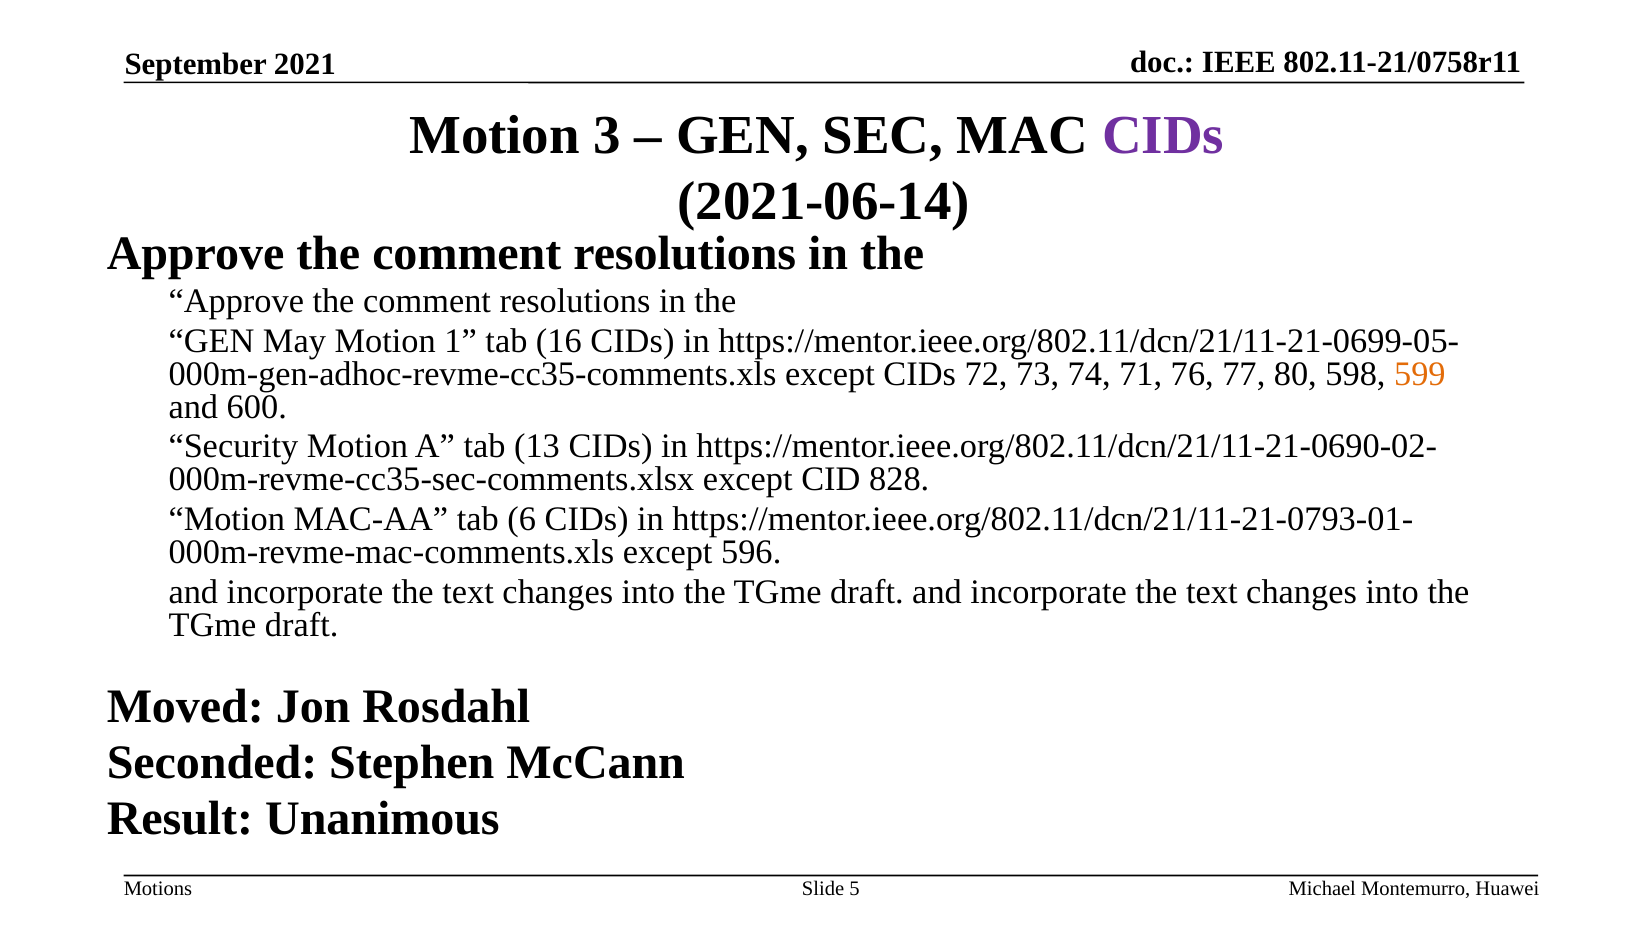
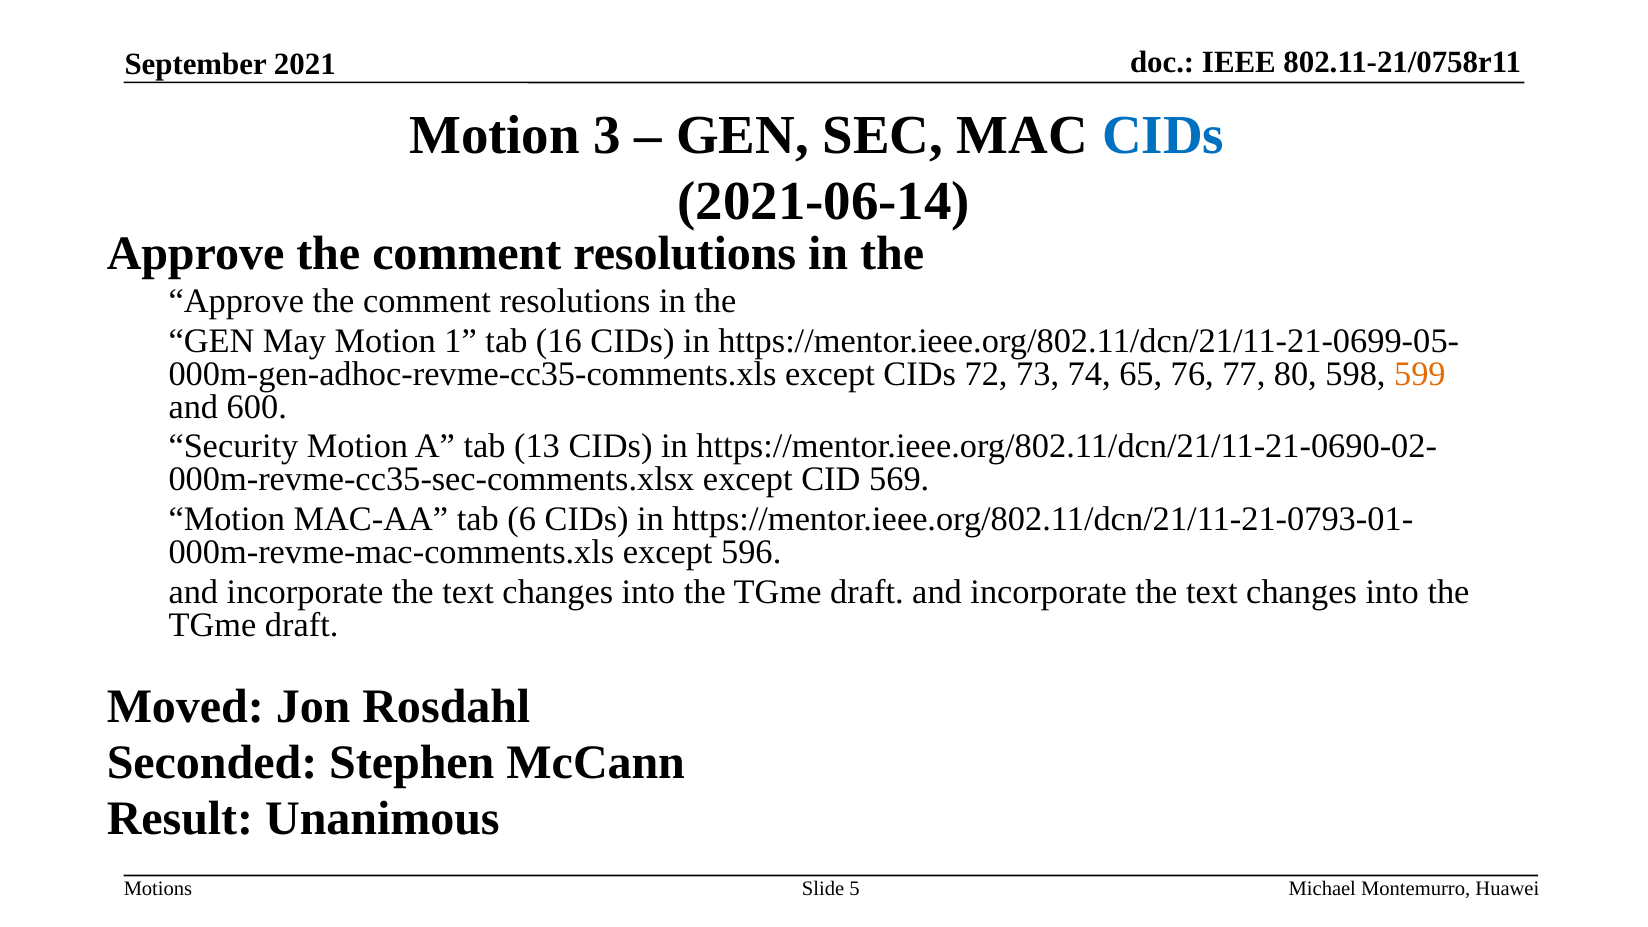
CIDs at (1163, 136) colour: purple -> blue
71: 71 -> 65
828: 828 -> 569
